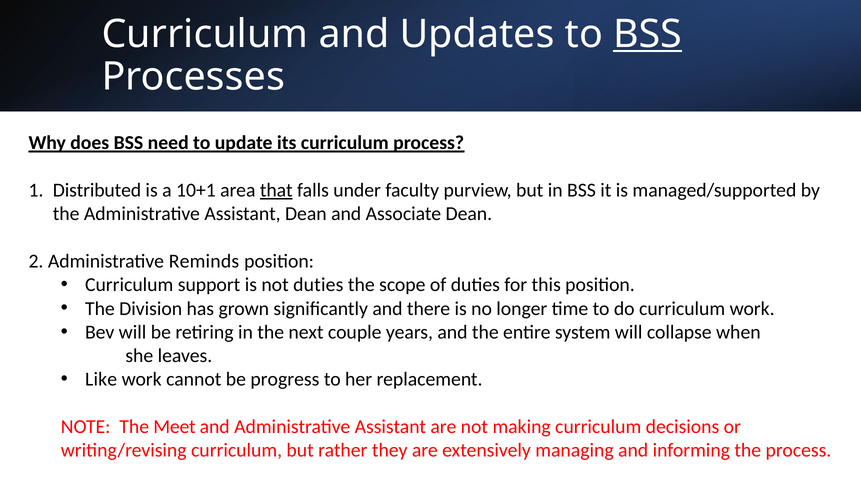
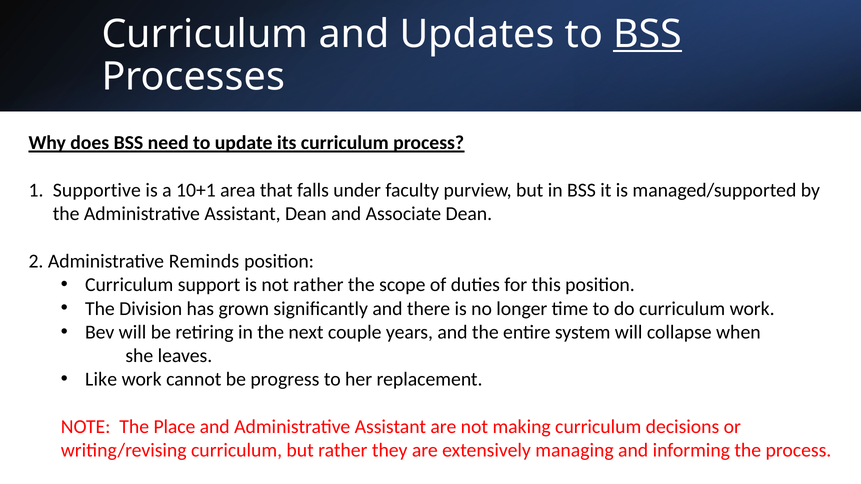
Distributed: Distributed -> Supportive
that underline: present -> none
not duties: duties -> rather
Meet: Meet -> Place
